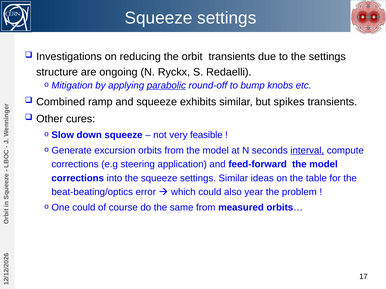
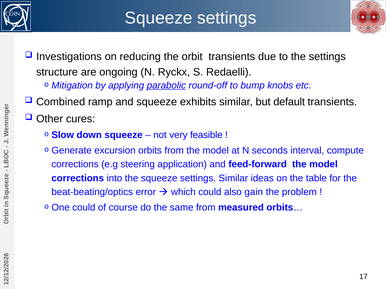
spikes: spikes -> default
interval underline: present -> none
year: year -> gain
